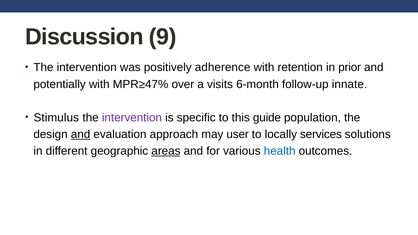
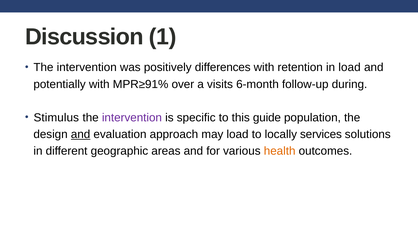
9: 9 -> 1
adherence: adherence -> differences
in prior: prior -> load
MPR≥47%: MPR≥47% -> MPR≥91%
innate: innate -> during
may user: user -> load
areas underline: present -> none
health colour: blue -> orange
